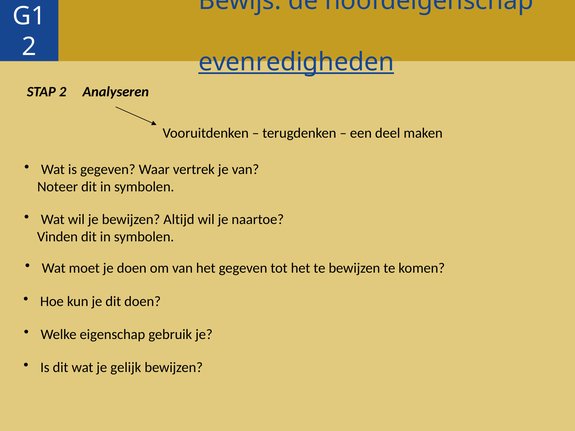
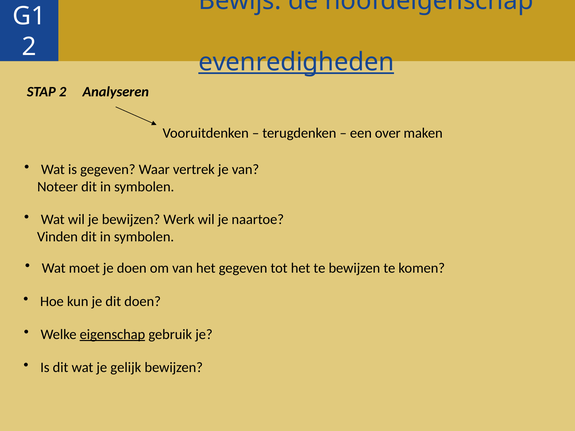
deel: deel -> over
Altijd: Altijd -> Werk
eigenschap underline: none -> present
